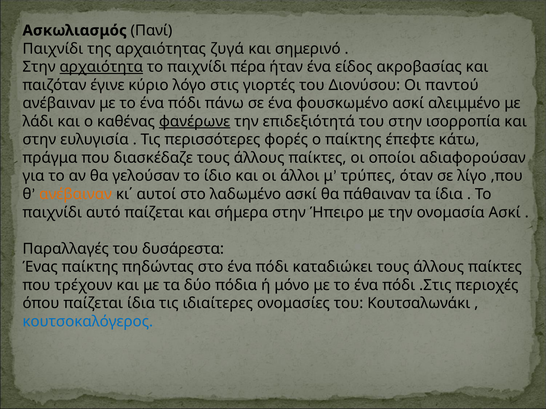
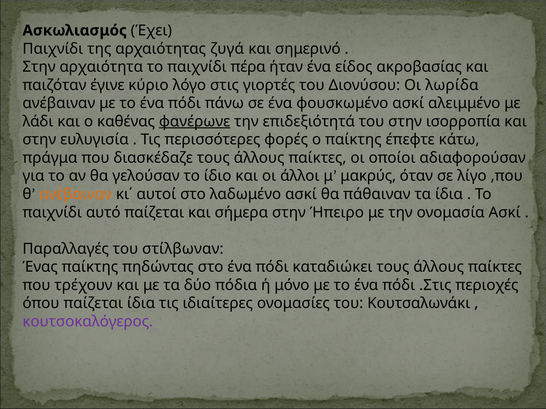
Πανί: Πανί -> Έχει
αρχαιότητα underline: present -> none
παντού: παντού -> λωρίδα
τρύπες: τρύπες -> μακρύς
δυσάρεστα: δυσάρεστα -> στίλβωναν
κουτσοκαλόγερος colour: blue -> purple
